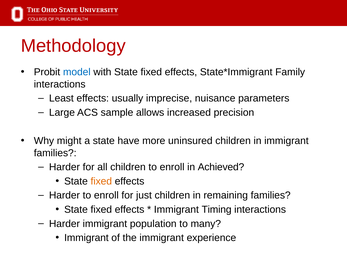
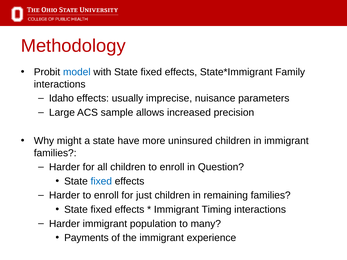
Least: Least -> Idaho
Achieved: Achieved -> Question
fixed at (101, 181) colour: orange -> blue
Immigrant at (86, 238): Immigrant -> Payments
